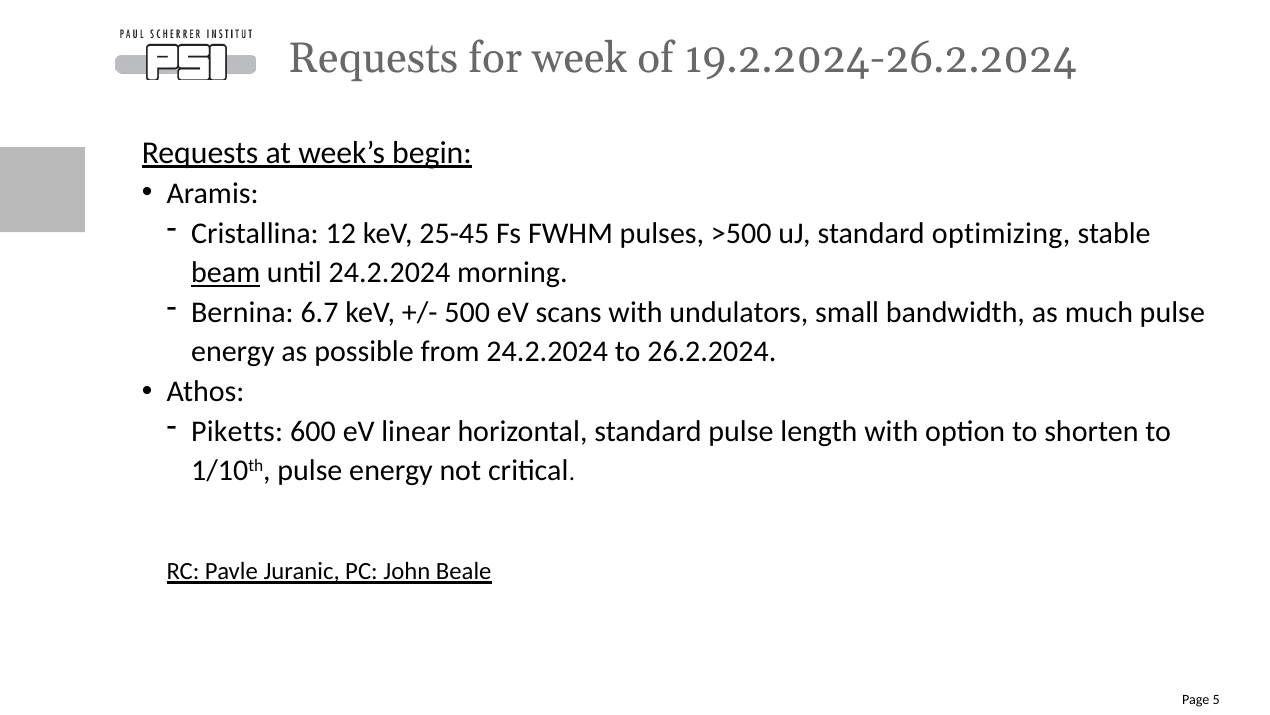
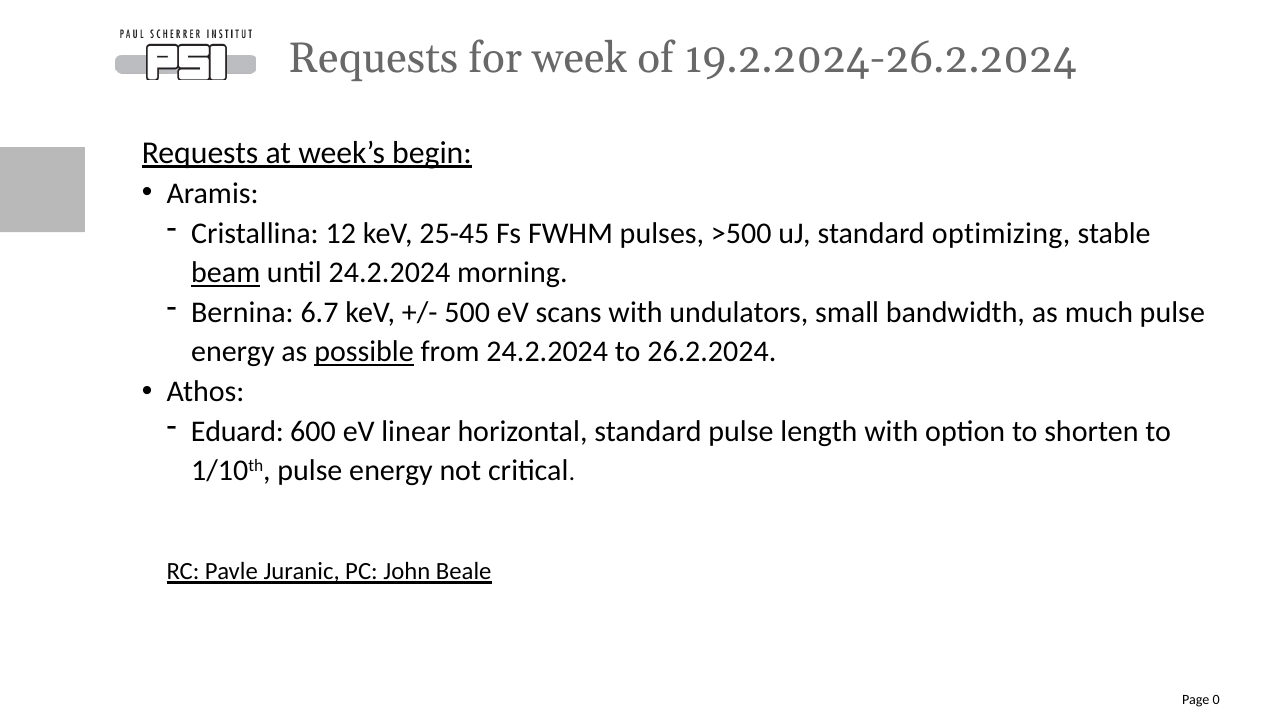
possible underline: none -> present
Piketts: Piketts -> Eduard
5: 5 -> 0
